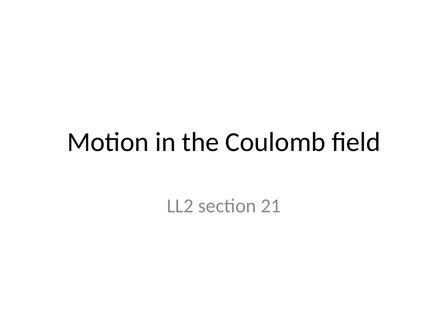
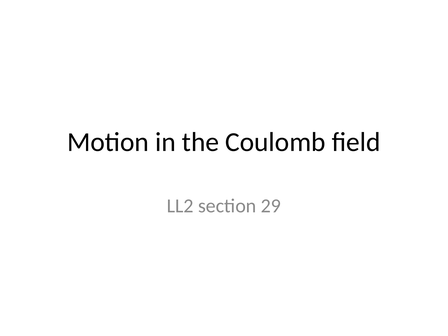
21: 21 -> 29
